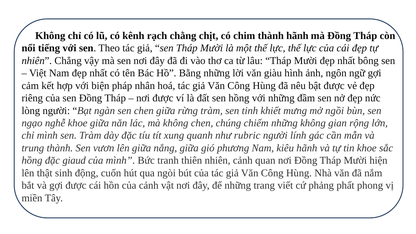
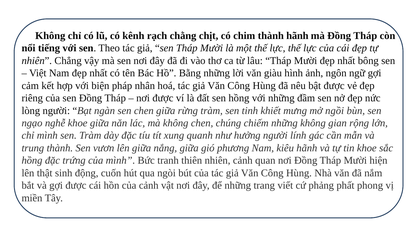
rubric: rubric -> hưởng
giaud: giaud -> trứng
